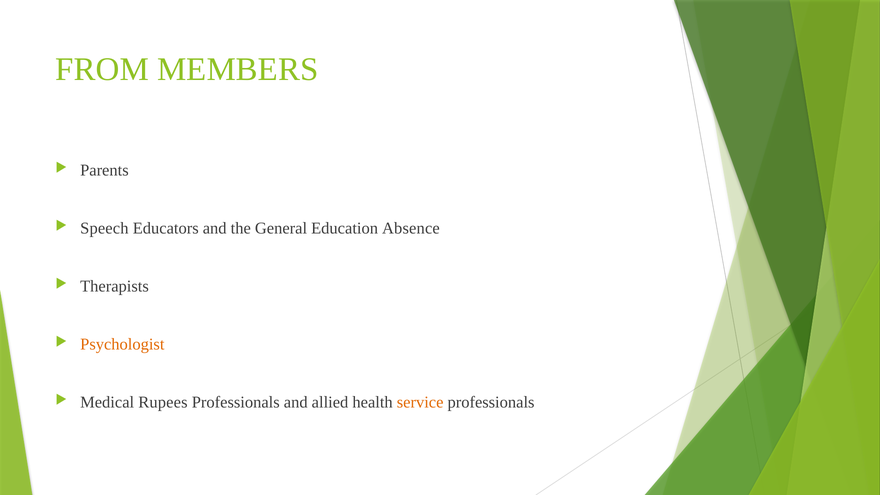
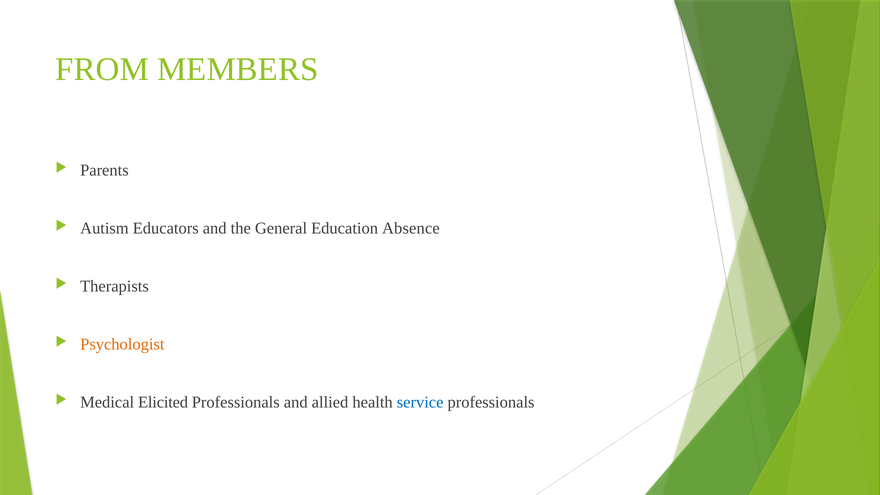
Speech: Speech -> Autism
Rupees: Rupees -> Elicited
service colour: orange -> blue
